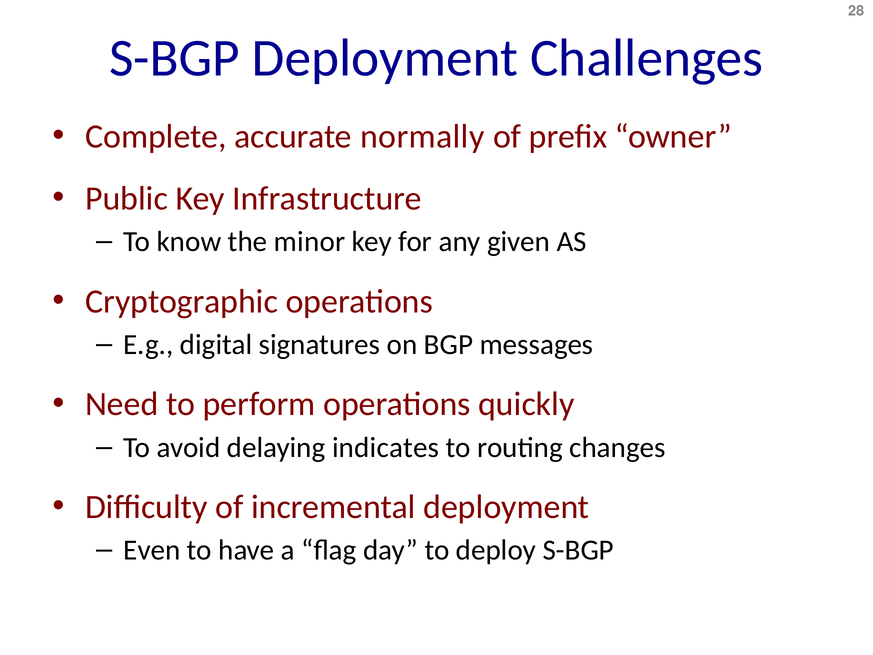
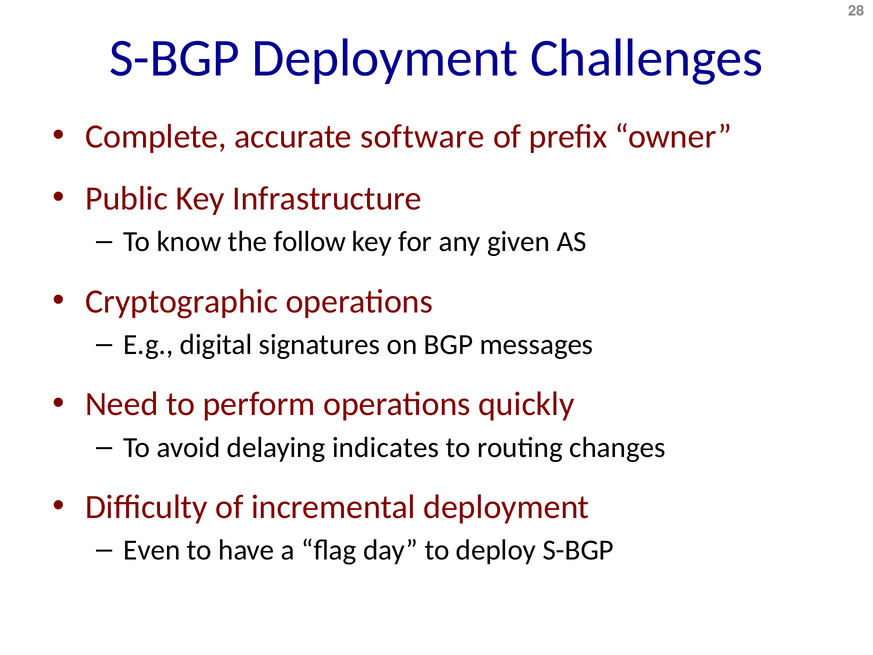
normally: normally -> software
minor: minor -> follow
